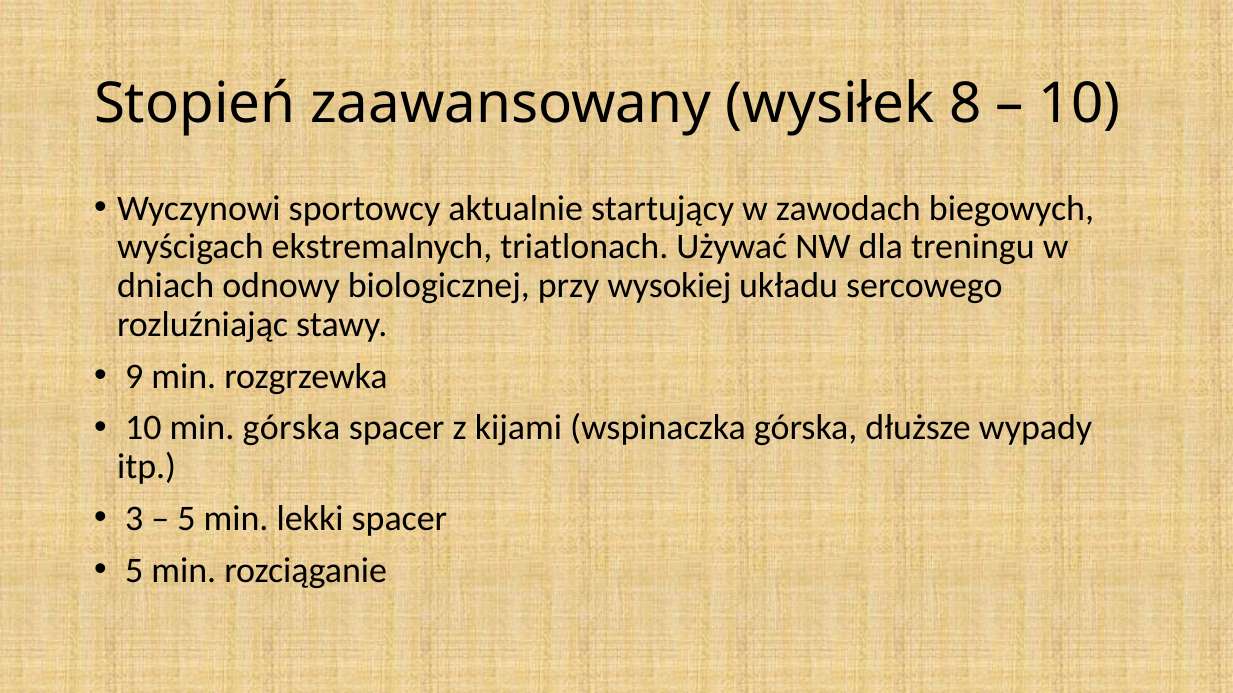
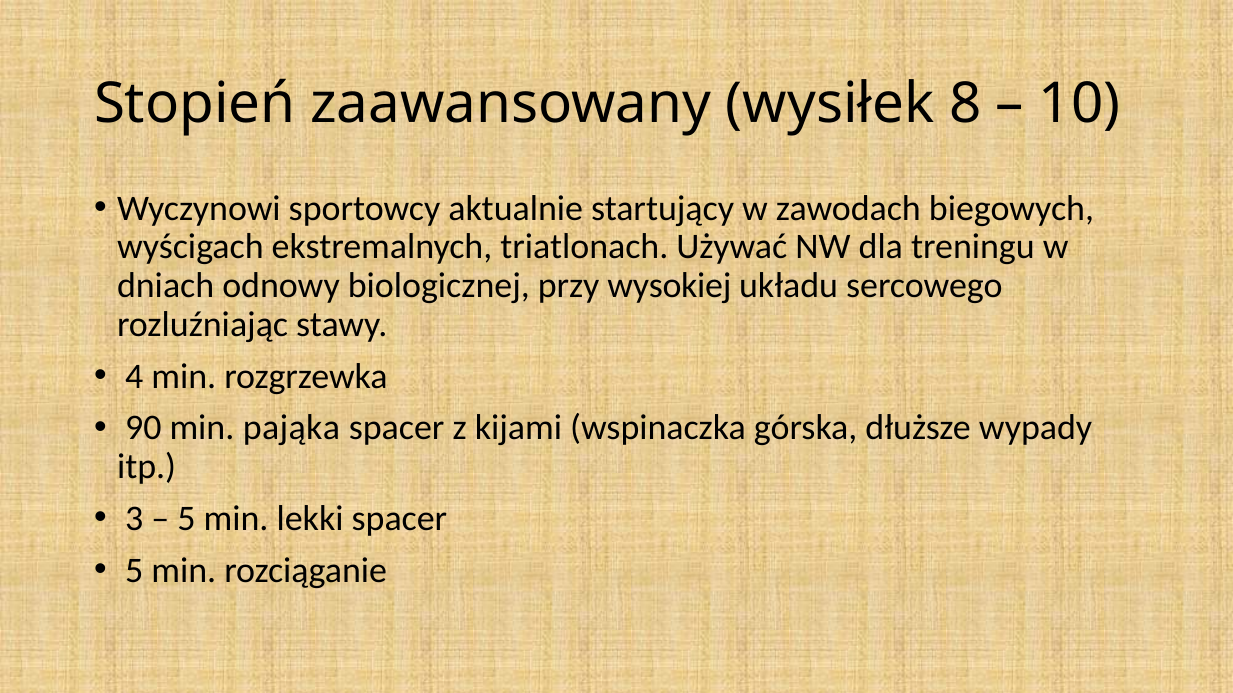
9: 9 -> 4
10 at (143, 428): 10 -> 90
min górska: górska -> pająka
